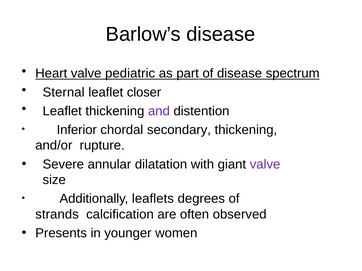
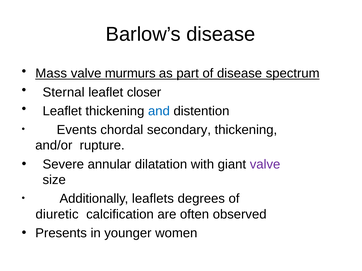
Heart: Heart -> Mass
pediatric: pediatric -> murmurs
and colour: purple -> blue
Inferior: Inferior -> Events
strands: strands -> diuretic
